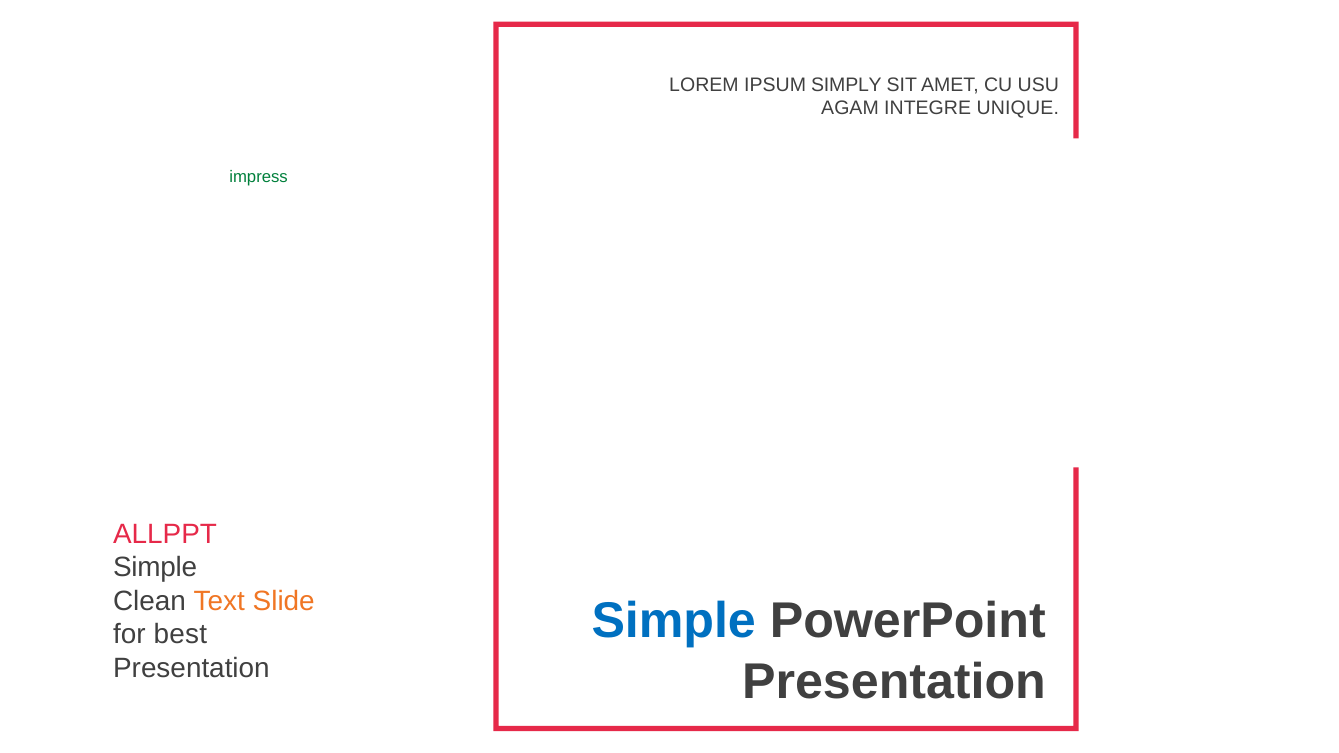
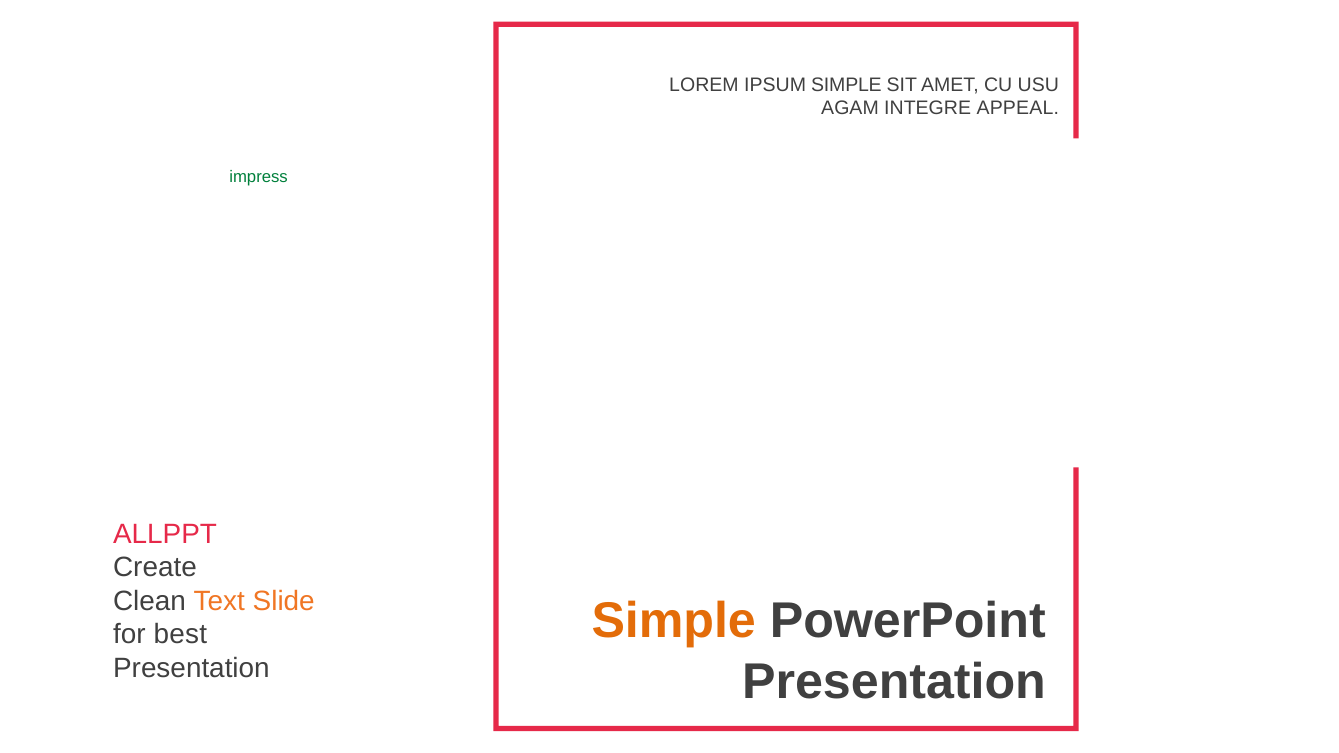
IPSUM SIMPLY: SIMPLY -> SIMPLE
INTEGRE UNIQUE: UNIQUE -> APPEAL
Simple at (155, 568): Simple -> Create
Simple at (674, 622) colour: blue -> orange
